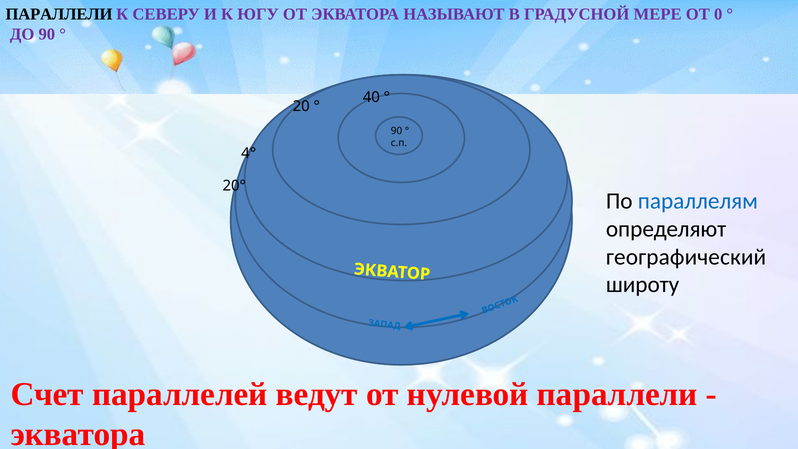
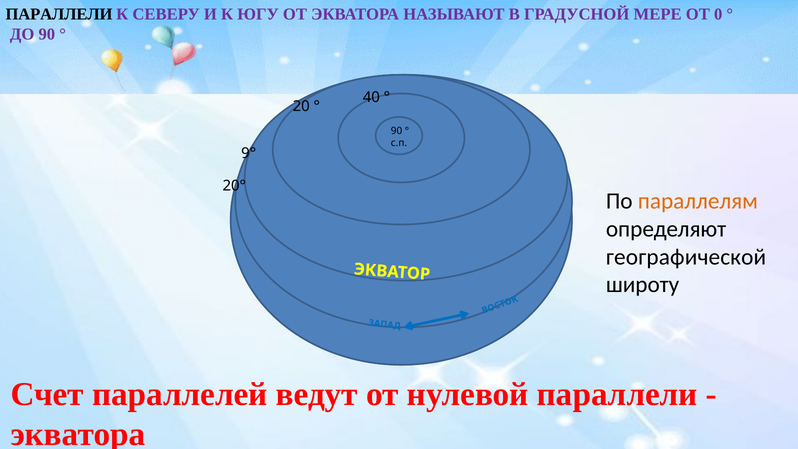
4°: 4° -> 9°
параллелям colour: blue -> orange
географический: географический -> географической
